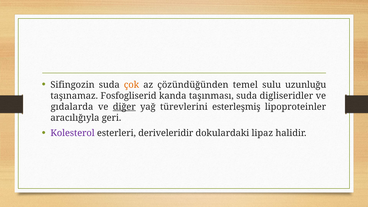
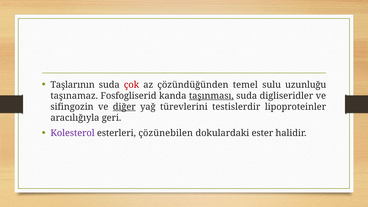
Sifingozin: Sifingozin -> Taşlarının
çok colour: orange -> red
taşınması underline: none -> present
gıdalarda: gıdalarda -> sifingozin
esterleşmiş: esterleşmiş -> testislerdir
deriveleridir: deriveleridir -> çözünebilen
lipaz: lipaz -> ester
